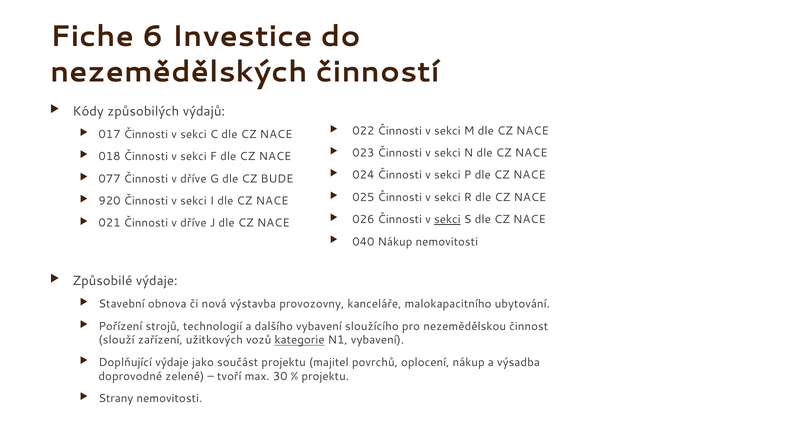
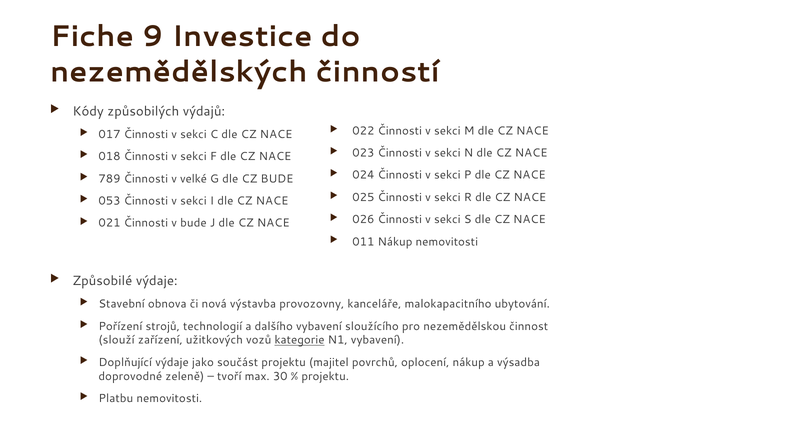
6: 6 -> 9
077: 077 -> 789
dříve at (193, 179): dříve -> velké
920: 920 -> 053
sekci at (447, 219) underline: present -> none
021 Činnosti v dříve: dříve -> bude
040: 040 -> 011
Strany: Strany -> Platbu
